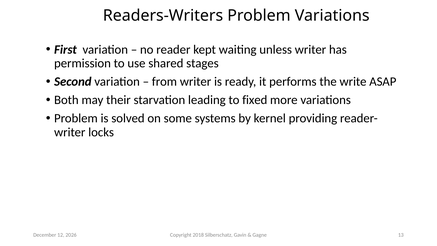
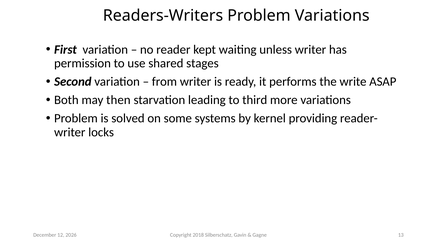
their: their -> then
fixed: fixed -> third
